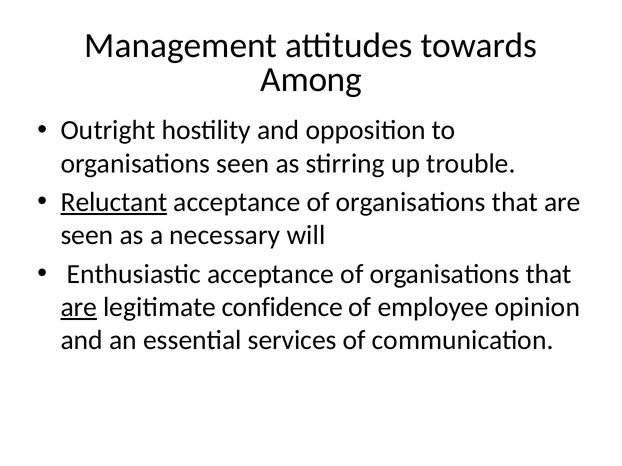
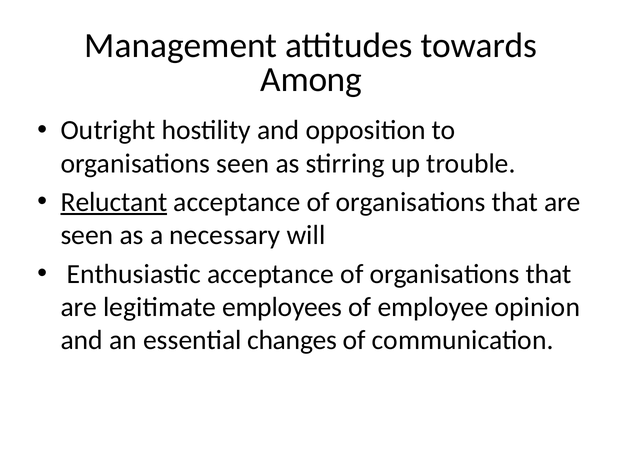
are at (79, 307) underline: present -> none
confidence: confidence -> employees
services: services -> changes
